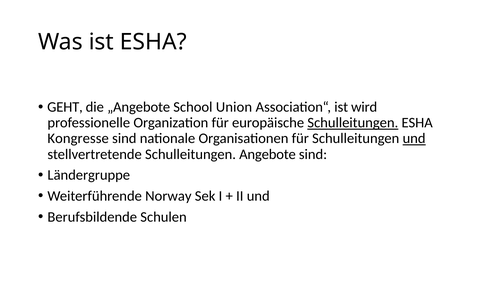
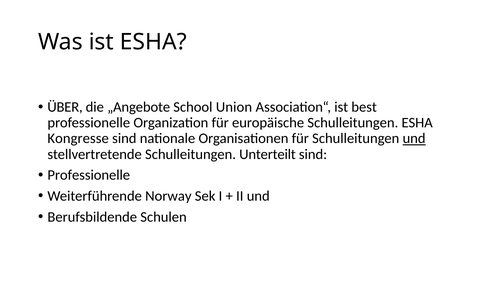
GEHT: GEHT -> ÜBER
wird: wird -> best
Schulleitungen at (353, 123) underline: present -> none
Angebote: Angebote -> Unterteilt
Ländergruppe at (89, 175): Ländergruppe -> Professionelle
